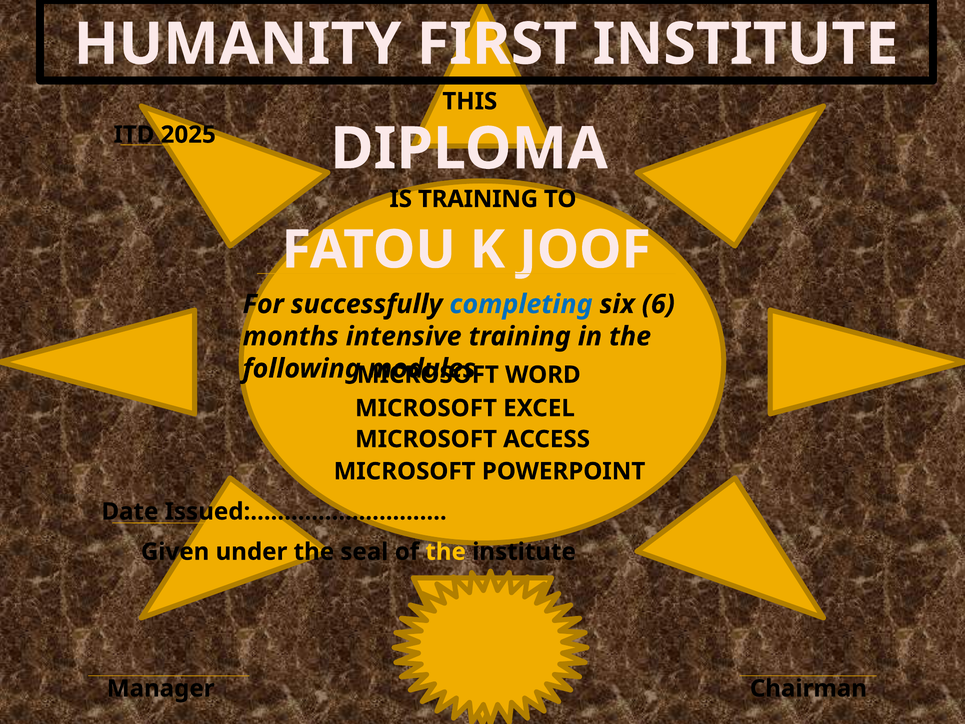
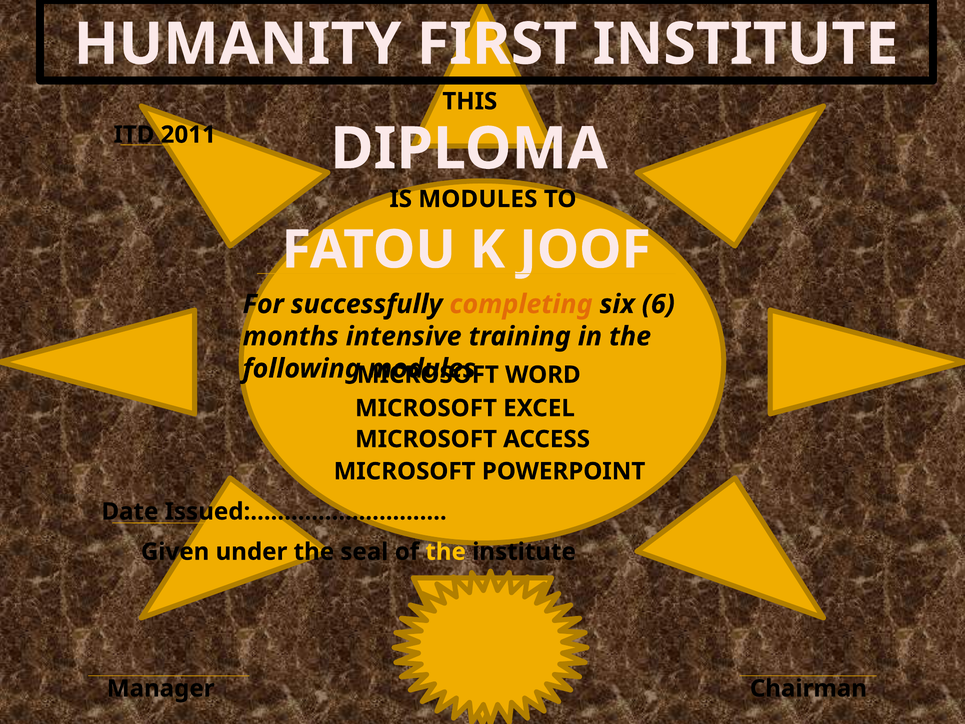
2025: 2025 -> 2011
IS TRAINING: TRAINING -> MODULES
completing colour: blue -> orange
